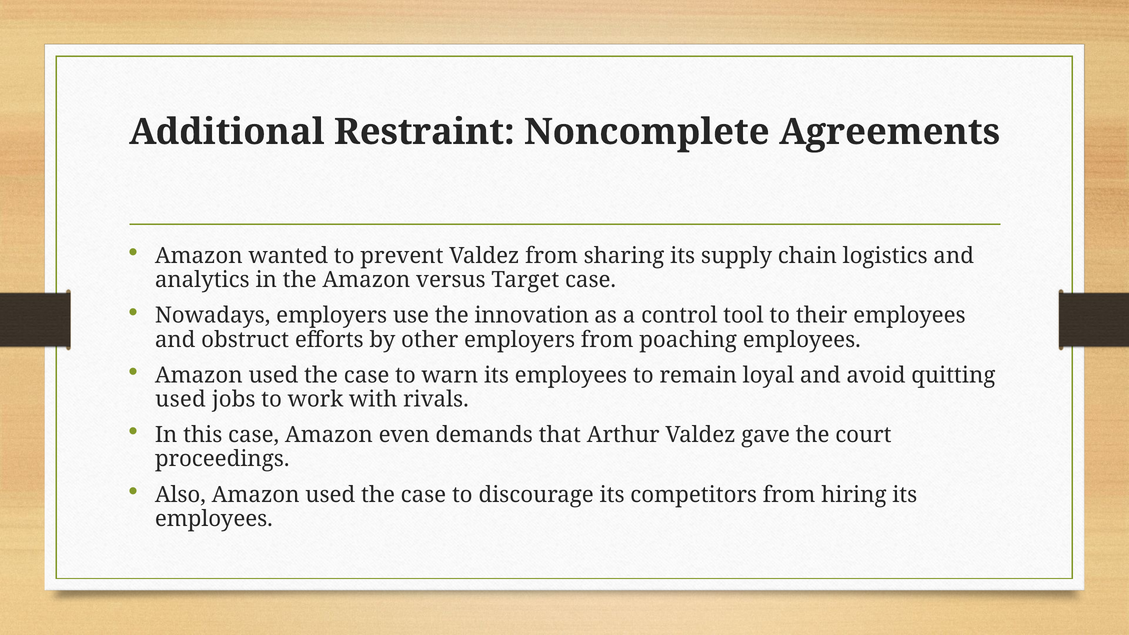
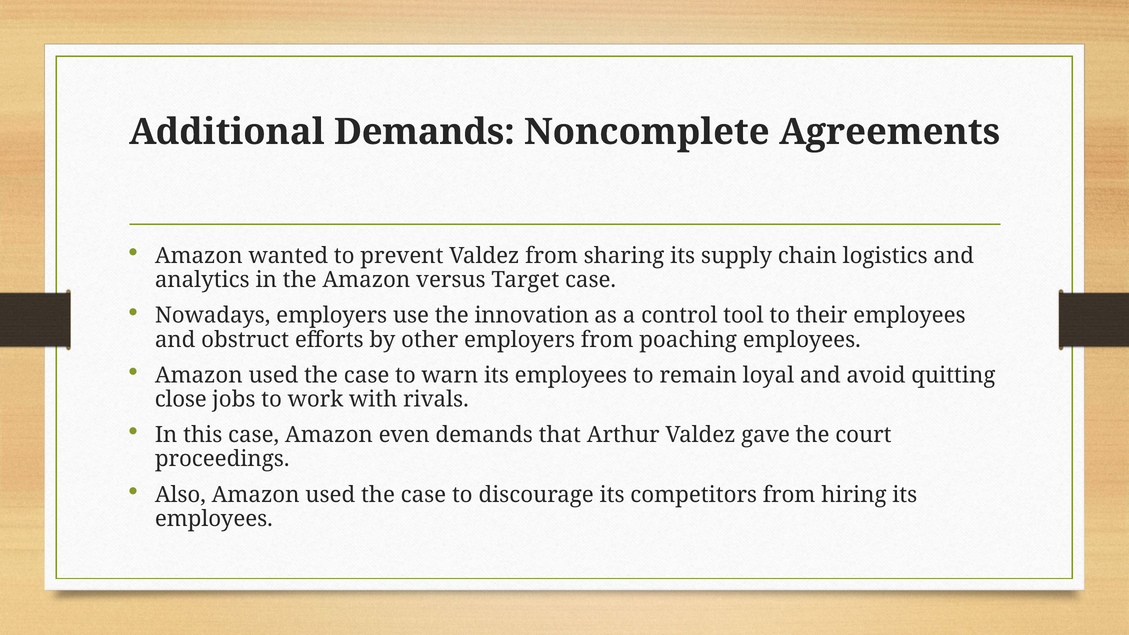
Additional Restraint: Restraint -> Demands
used at (181, 399): used -> close
